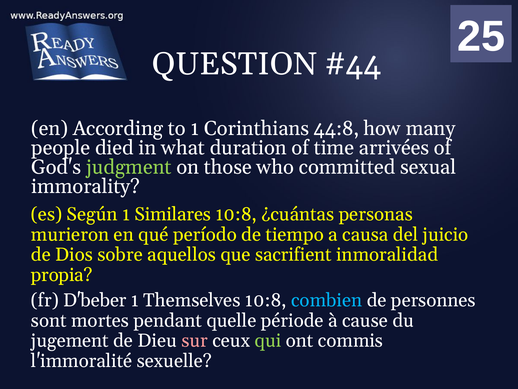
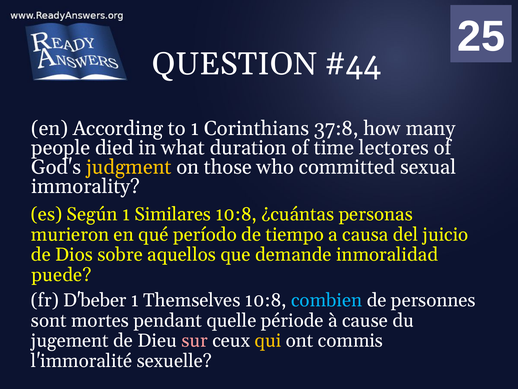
44:8: 44:8 -> 37:8
arrivées: arrivées -> lectores
judgment colour: light green -> yellow
sacrifient: sacrifient -> demande
propia: propia -> puede
qui colour: light green -> yellow
